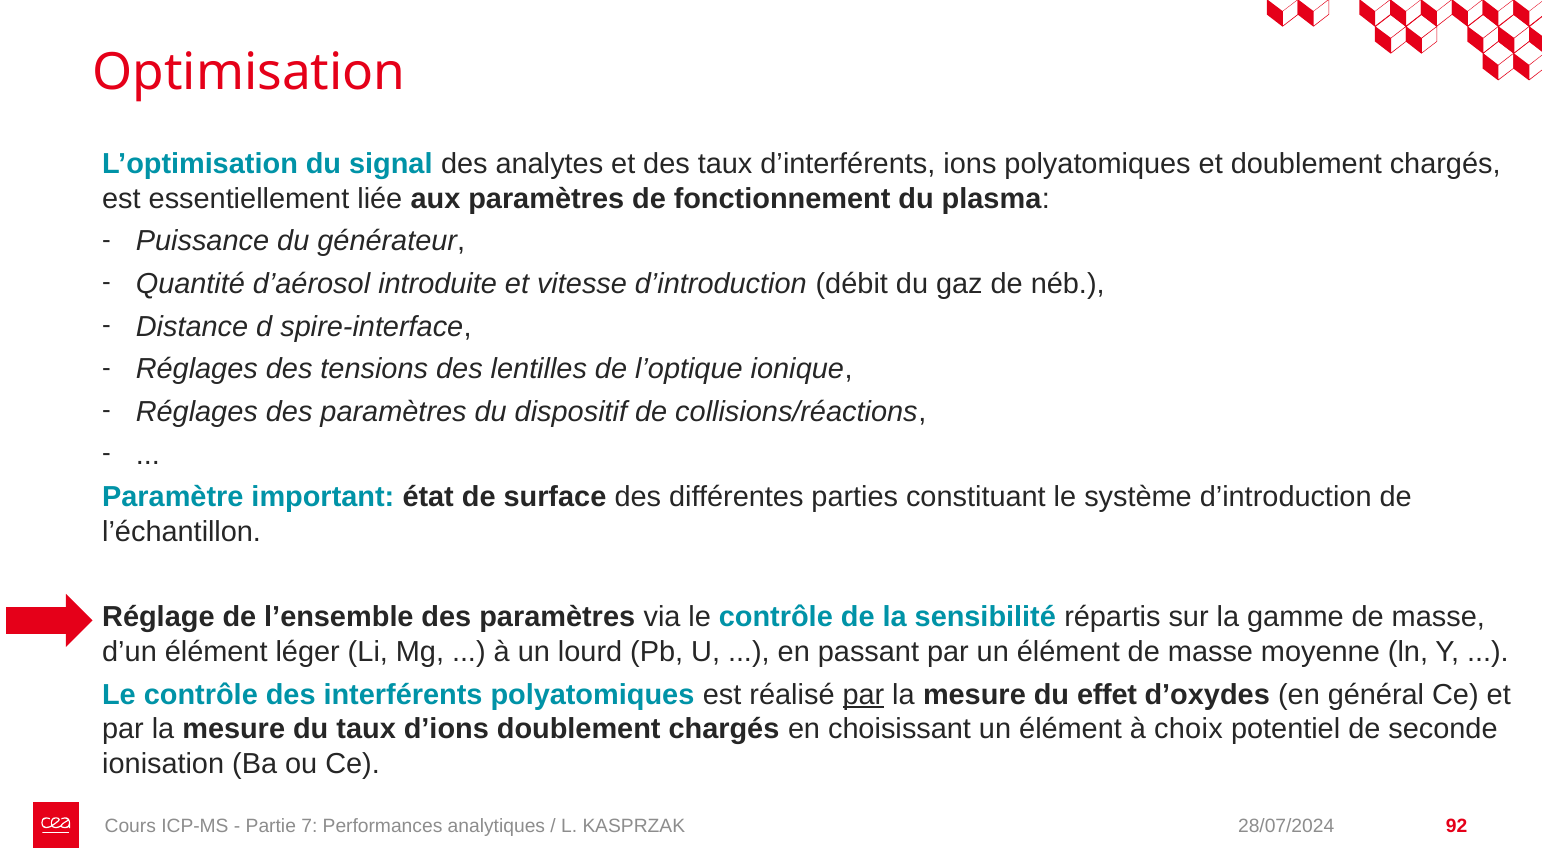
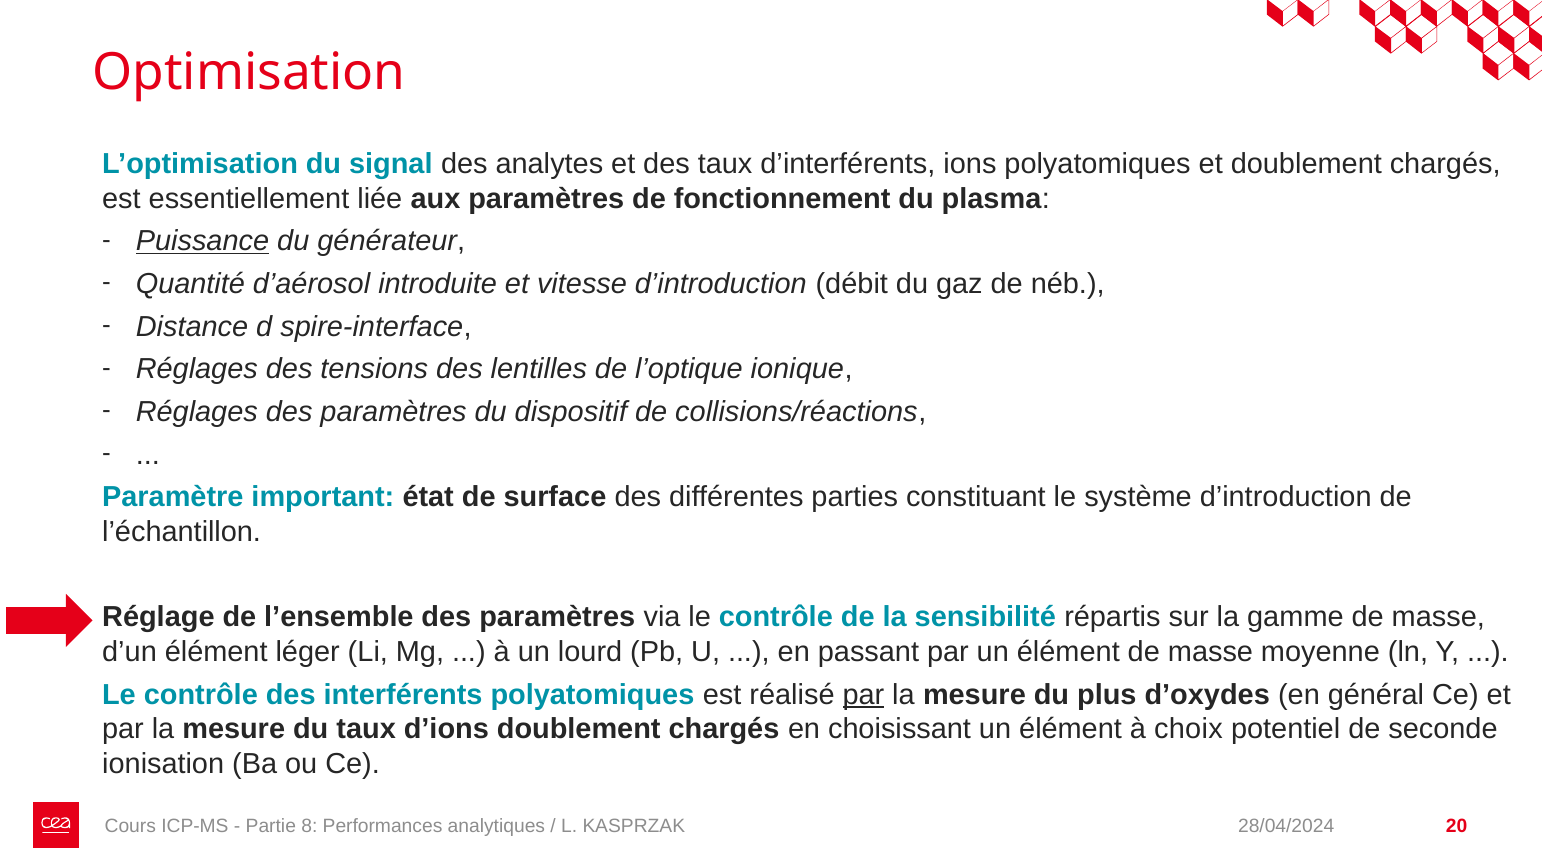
Puissance underline: none -> present
effet: effet -> plus
7: 7 -> 8
28/07/2024: 28/07/2024 -> 28/04/2024
92: 92 -> 20
